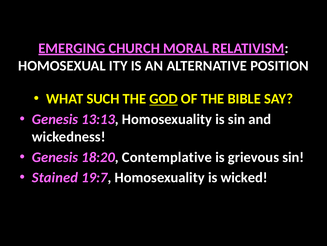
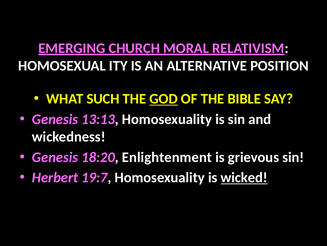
Contemplative: Contemplative -> Enlightenment
Stained: Stained -> Herbert
wicked underline: none -> present
